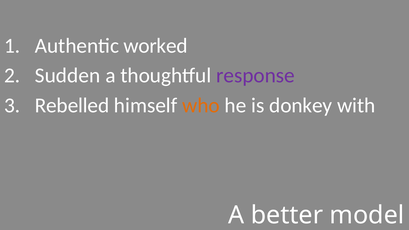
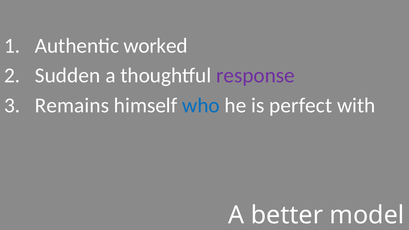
Rebelled: Rebelled -> Remains
who colour: orange -> blue
donkey: donkey -> perfect
